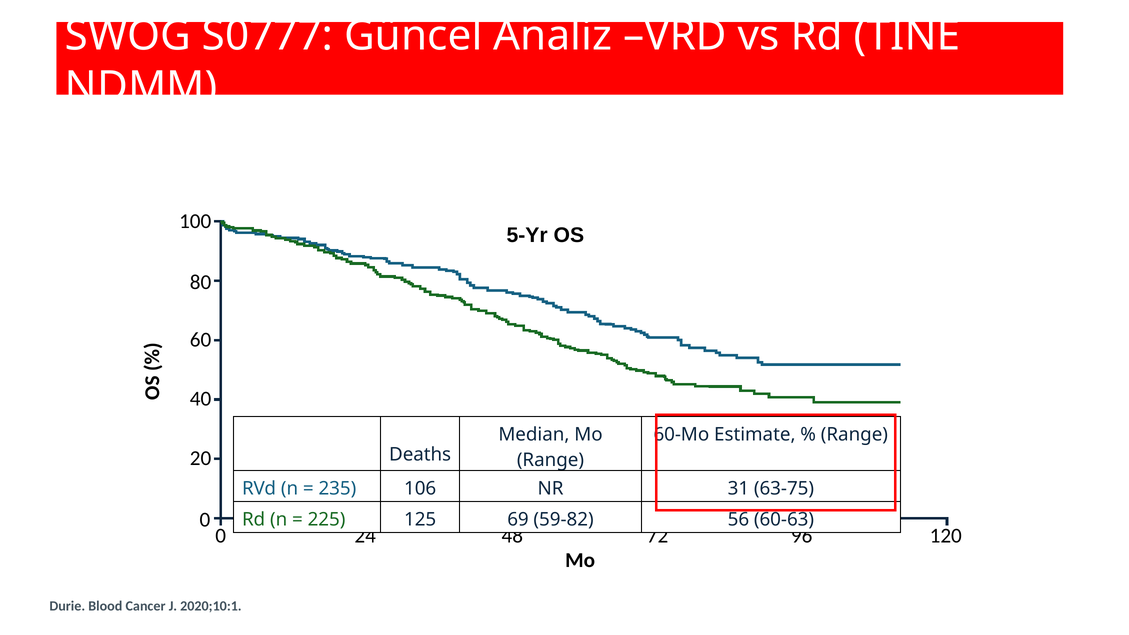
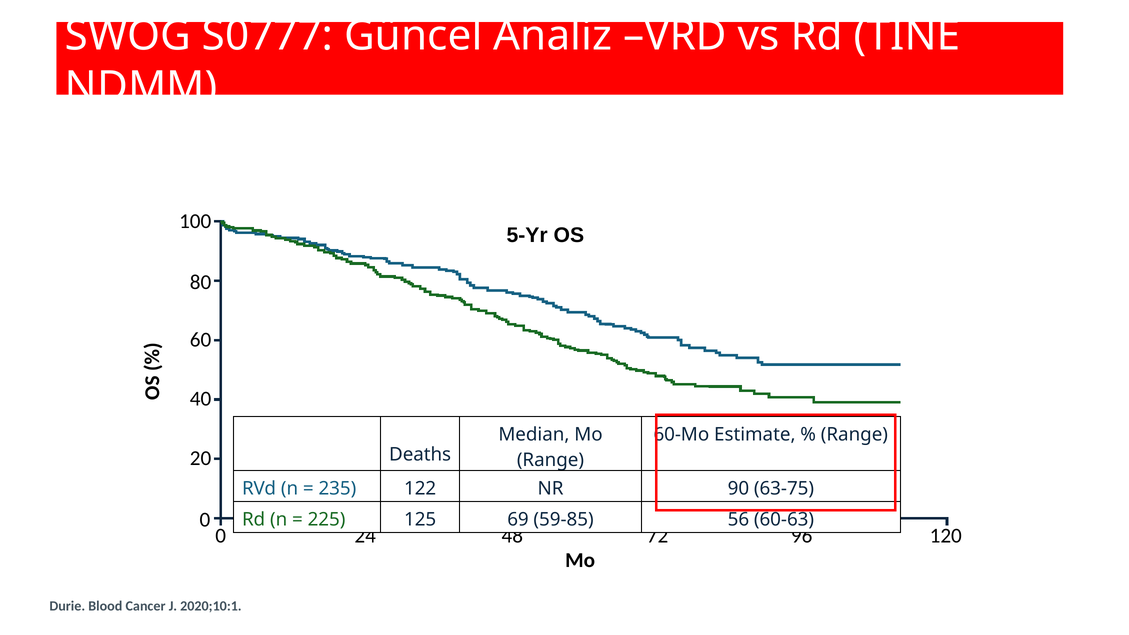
106: 106 -> 122
31: 31 -> 90
59-82: 59-82 -> 59-85
